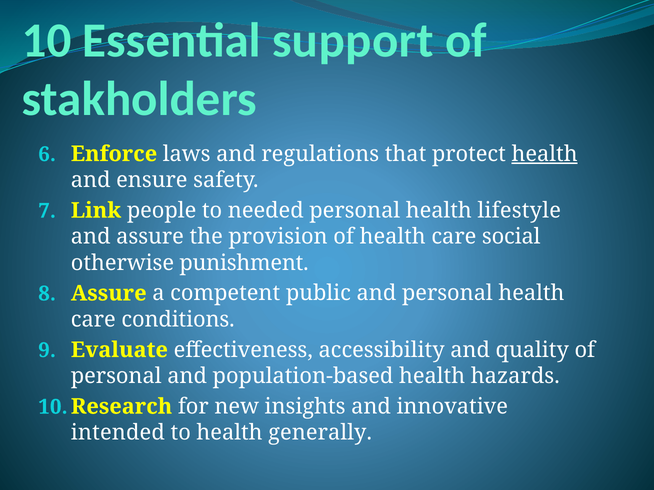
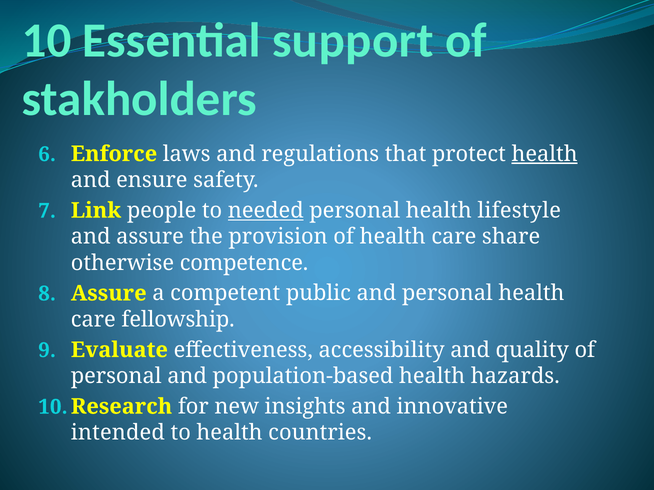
needed underline: none -> present
social: social -> share
punishment: punishment -> competence
conditions: conditions -> fellowship
generally: generally -> countries
